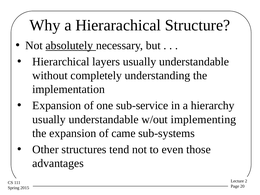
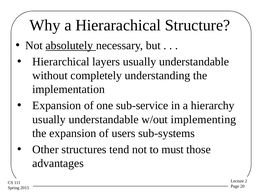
came: came -> users
even: even -> must
